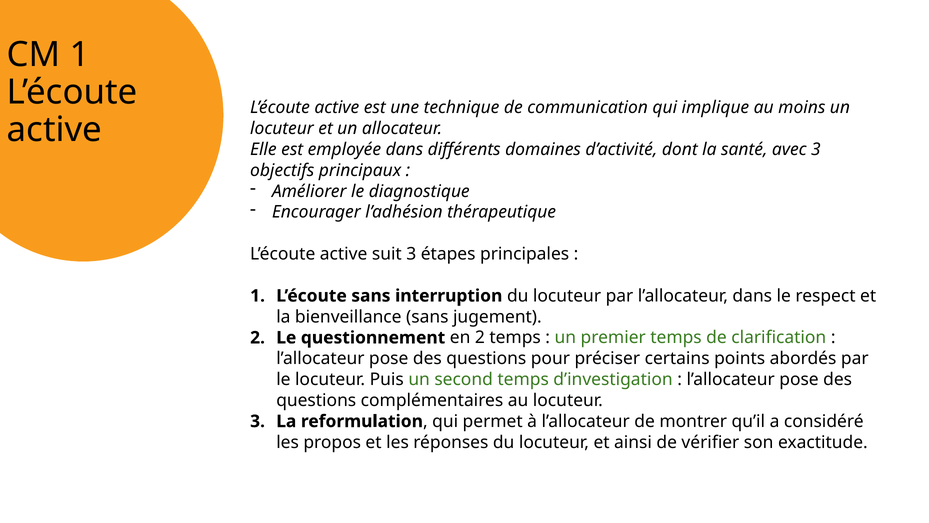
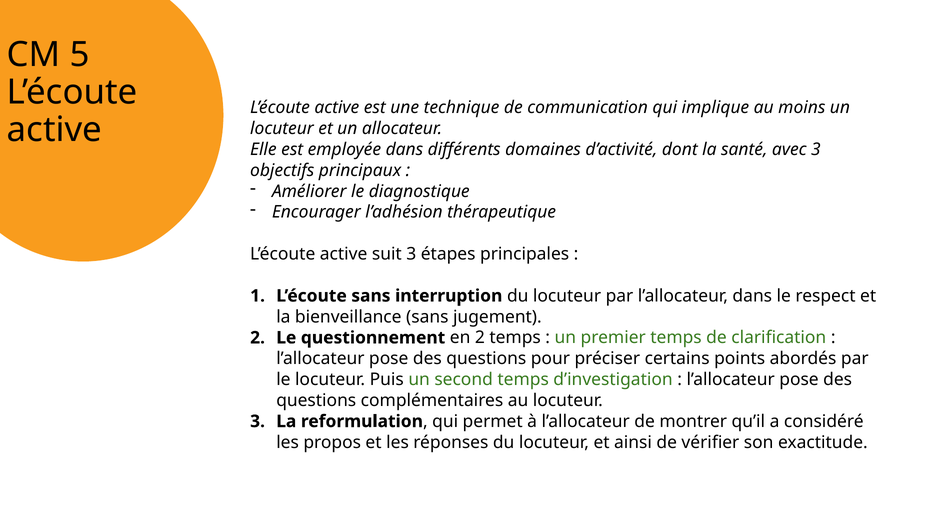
CM 1: 1 -> 5
